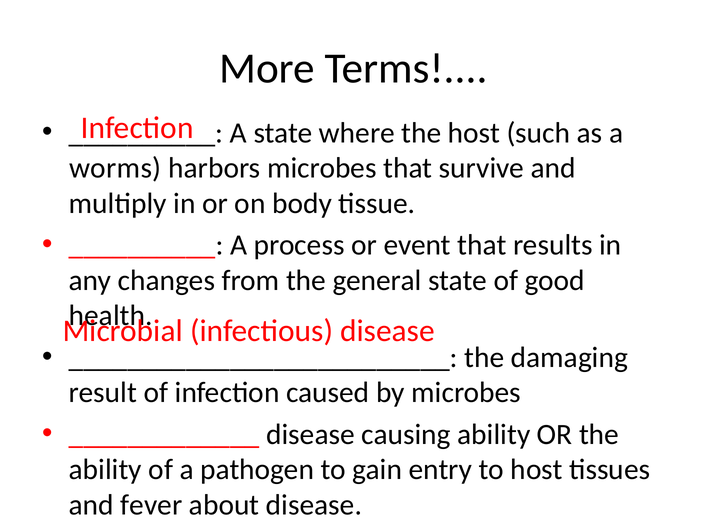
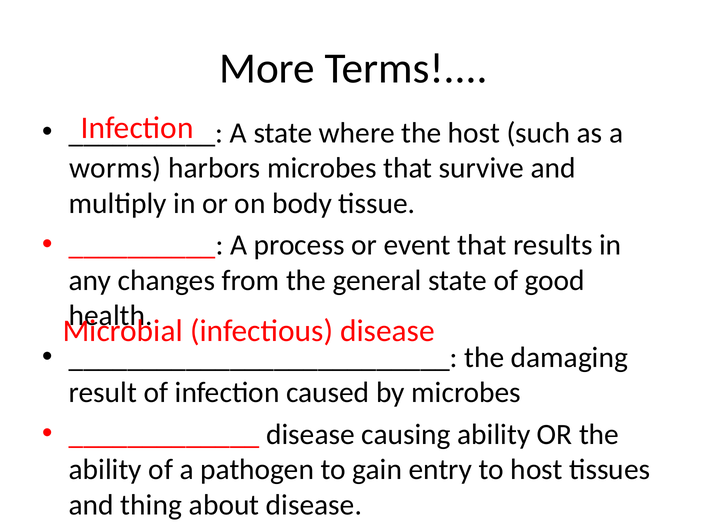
fever: fever -> thing
